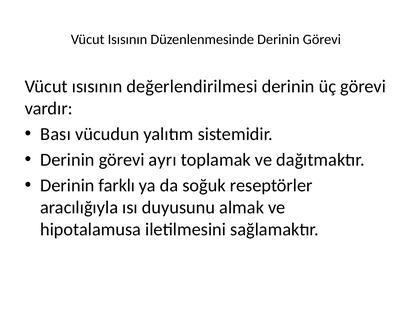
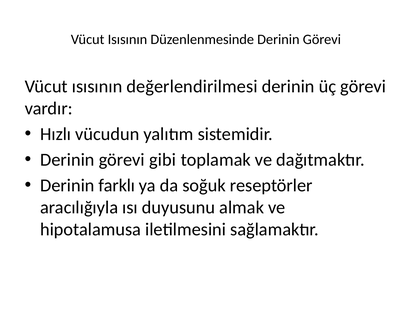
Bası: Bası -> Hızlı
ayrı: ayrı -> gibi
